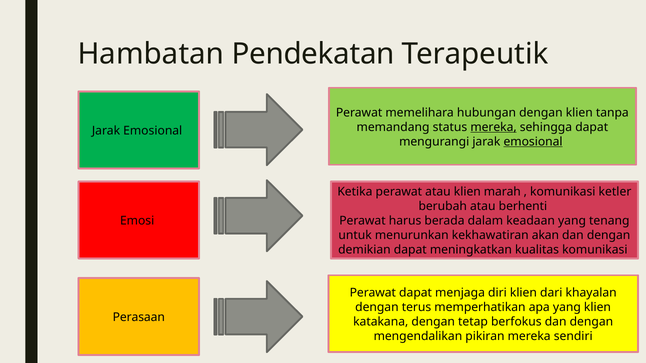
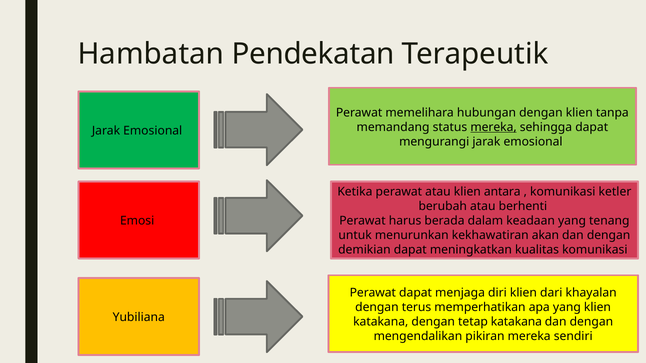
emosional at (533, 142) underline: present -> none
marah: marah -> antara
Perasaan: Perasaan -> Yubiliana
tetap berfokus: berfokus -> katakana
